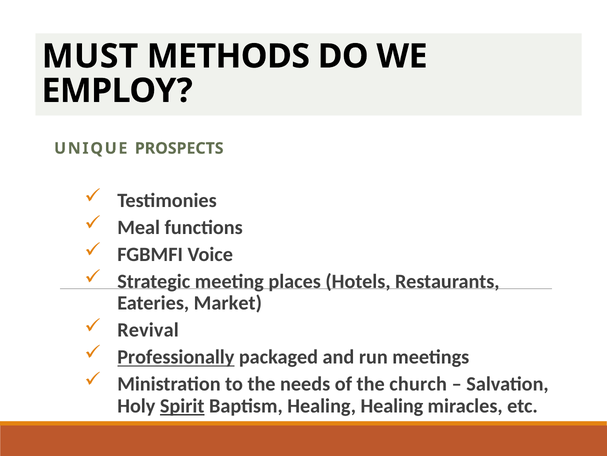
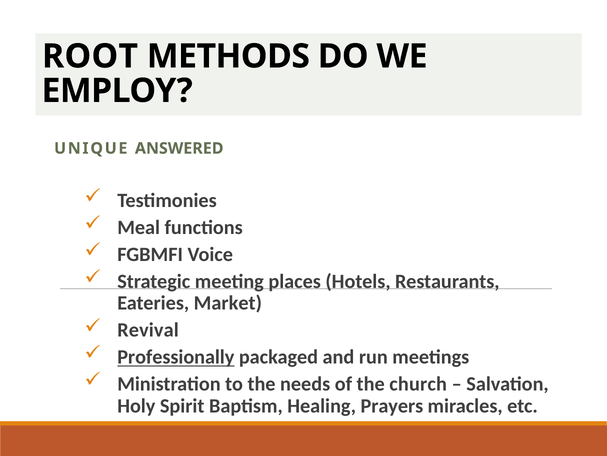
MUST: MUST -> ROOT
PROSPECTS: PROSPECTS -> ANSWERED
Spirit underline: present -> none
Healing Healing: Healing -> Prayers
